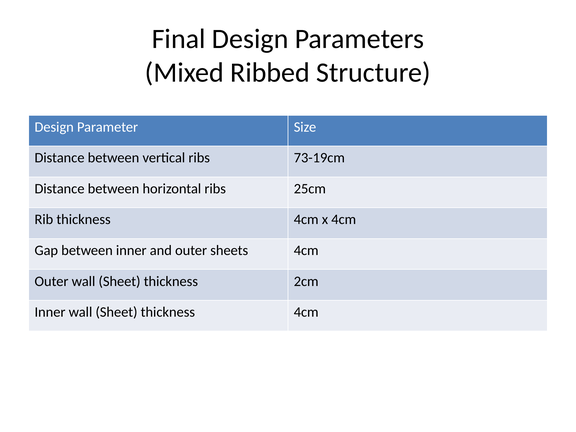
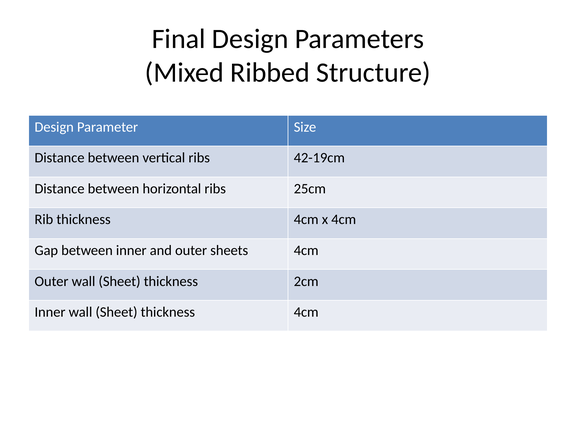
73-19cm: 73-19cm -> 42-19cm
